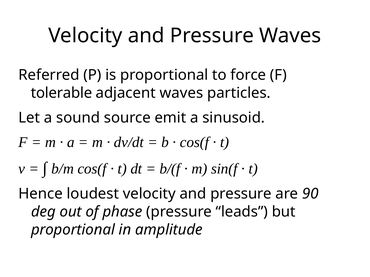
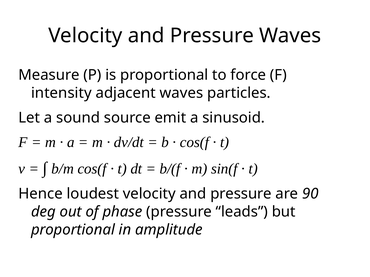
Referred: Referred -> Measure
tolerable: tolerable -> intensity
